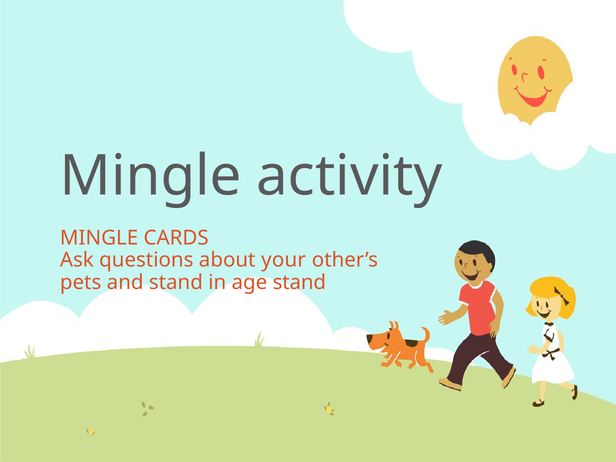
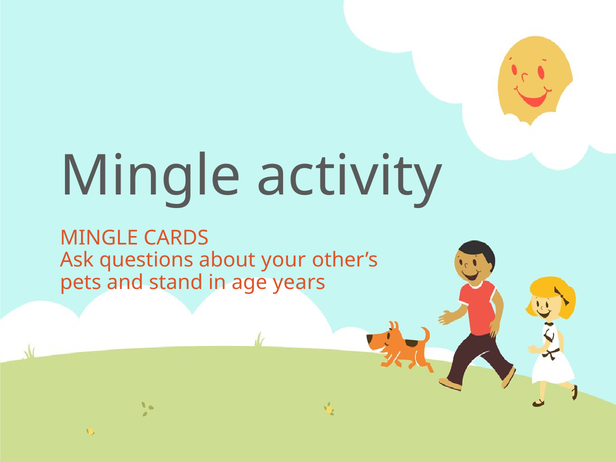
age stand: stand -> years
